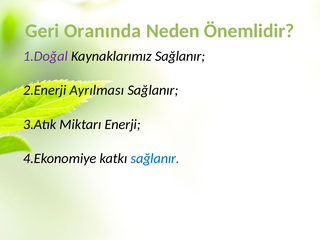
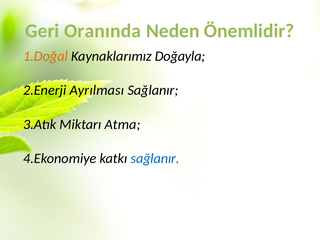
1.Doğal colour: purple -> orange
Kaynaklarımız Sağlanır: Sağlanır -> Doğayla
Enerji: Enerji -> Atma
